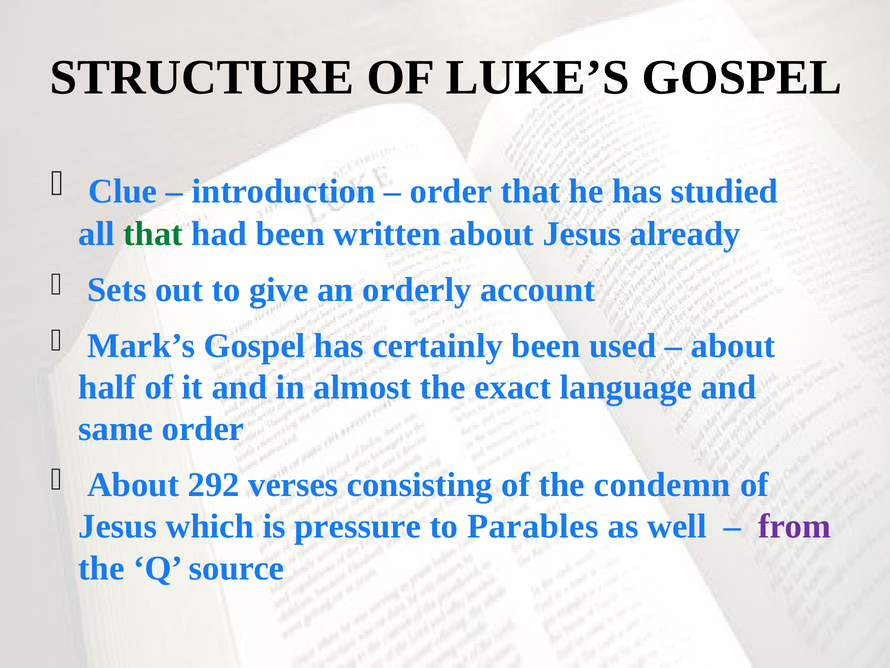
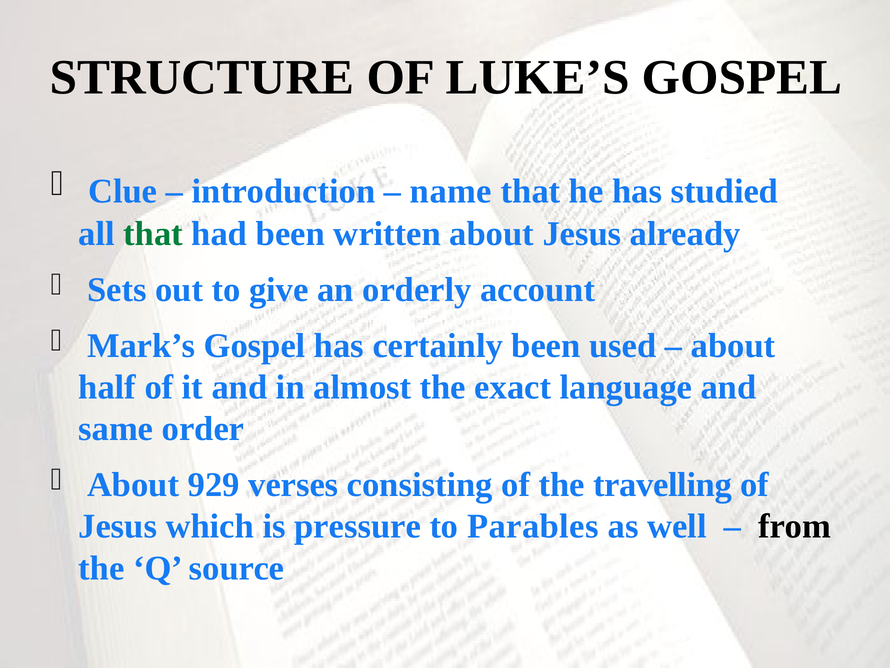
order at (451, 191): order -> name
292: 292 -> 929
condemn: condemn -> travelling
from colour: purple -> black
